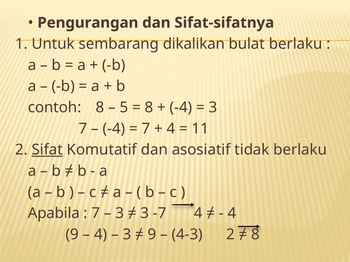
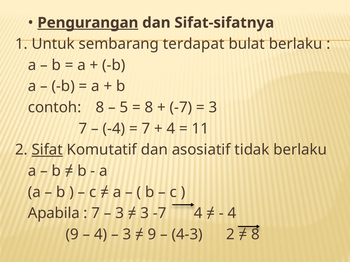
Pengurangan underline: none -> present
dikalikan: dikalikan -> terdapat
-4 at (181, 108): -4 -> -7
